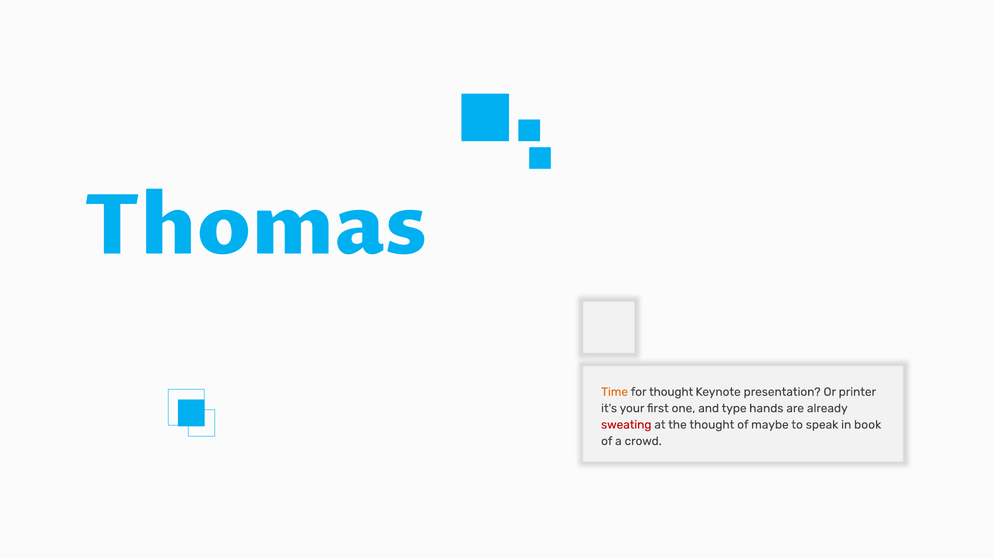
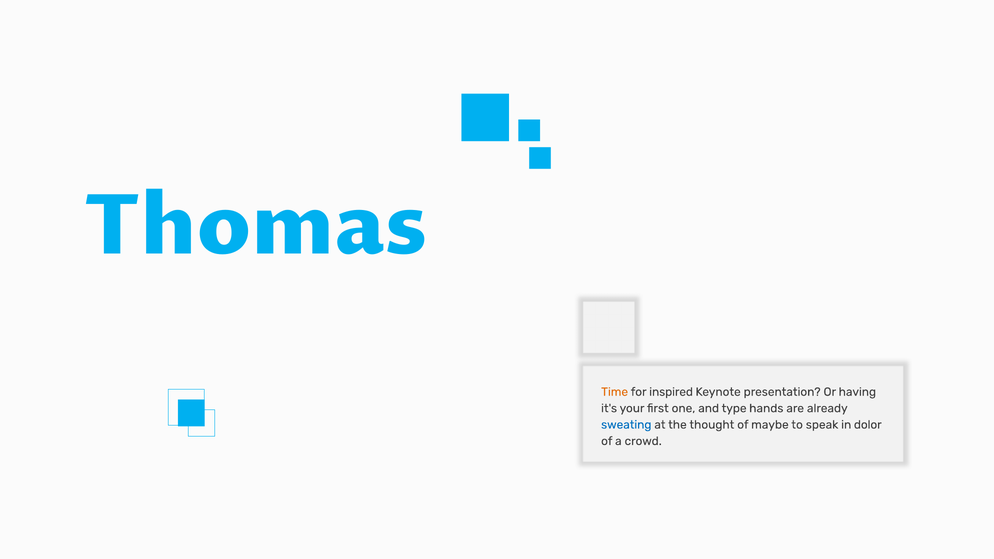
for thought: thought -> inspired
printer: printer -> having
sweating colour: red -> blue
book: book -> dolor
